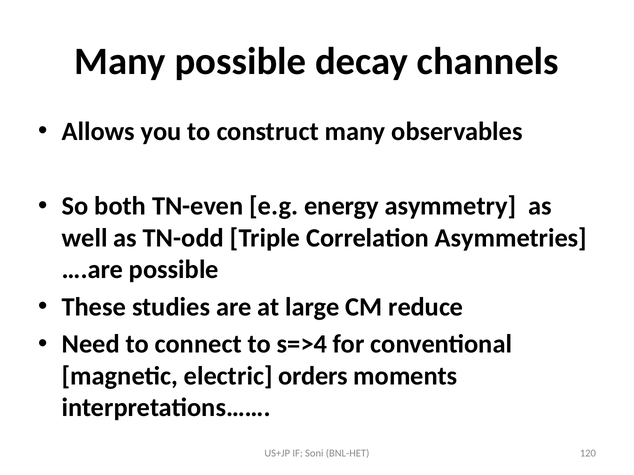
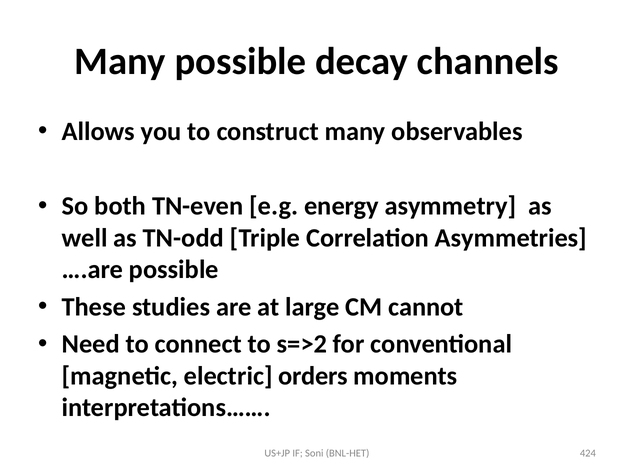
reduce: reduce -> cannot
s=>4: s=>4 -> s=>2
120: 120 -> 424
